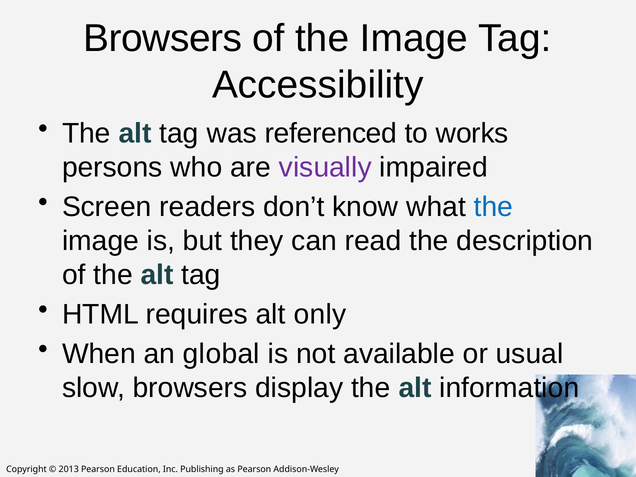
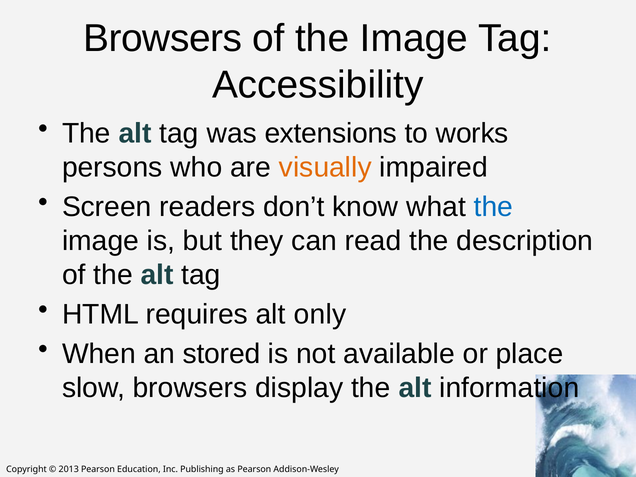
referenced: referenced -> extensions
visually colour: purple -> orange
global: global -> stored
usual: usual -> place
